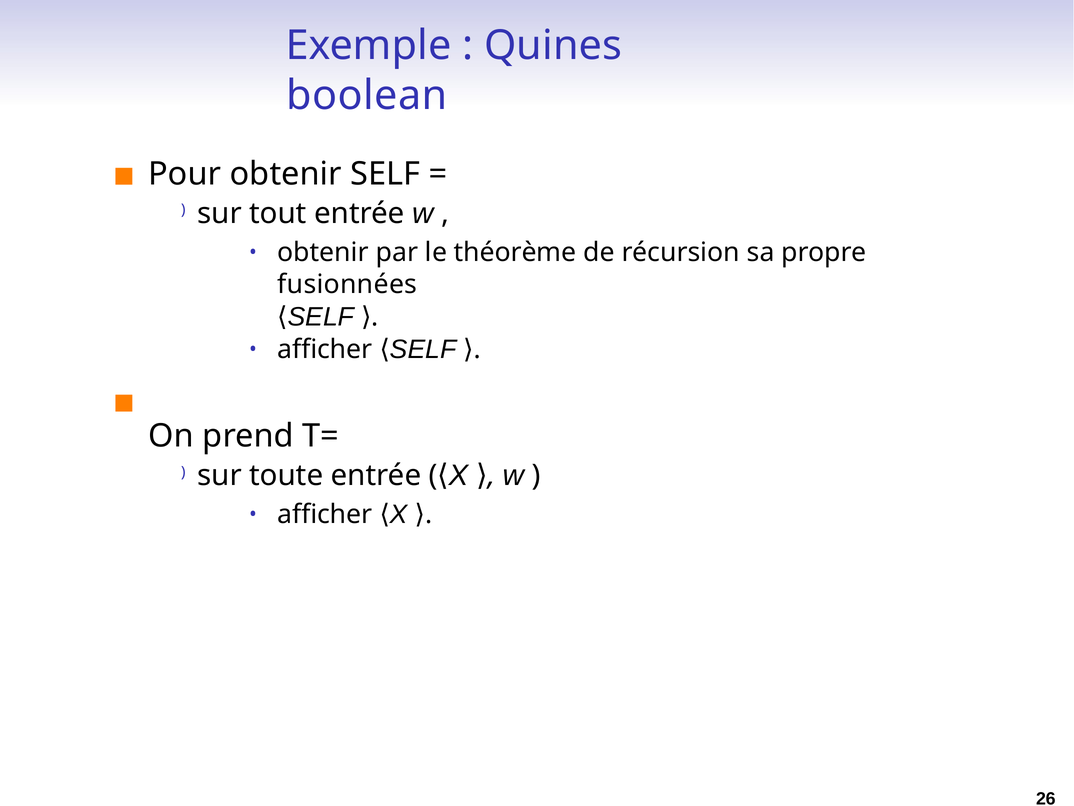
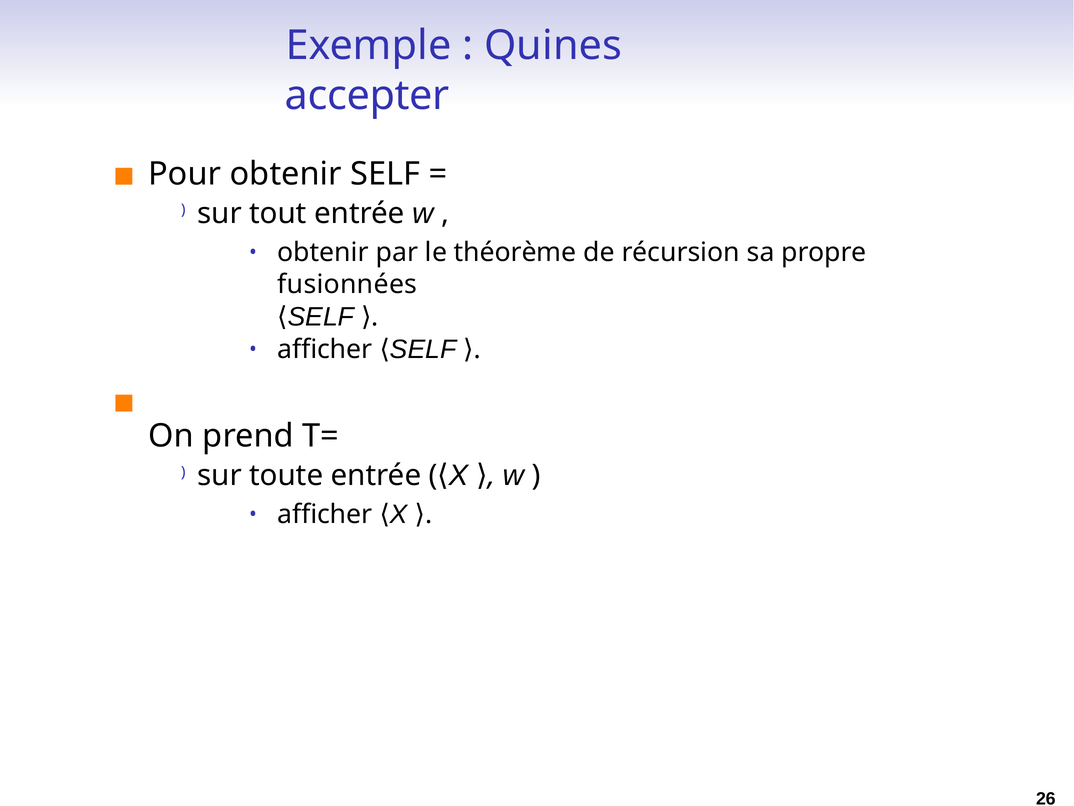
boolean: boolean -> accepter
